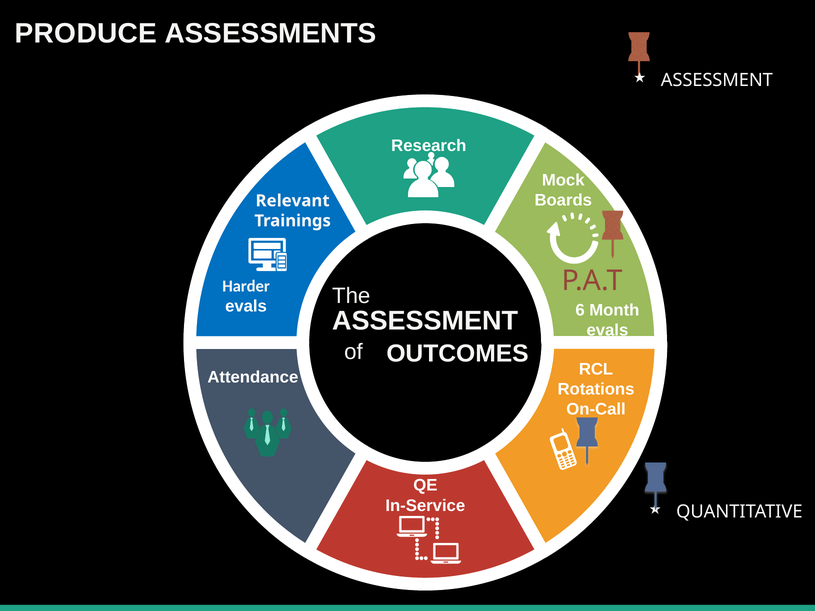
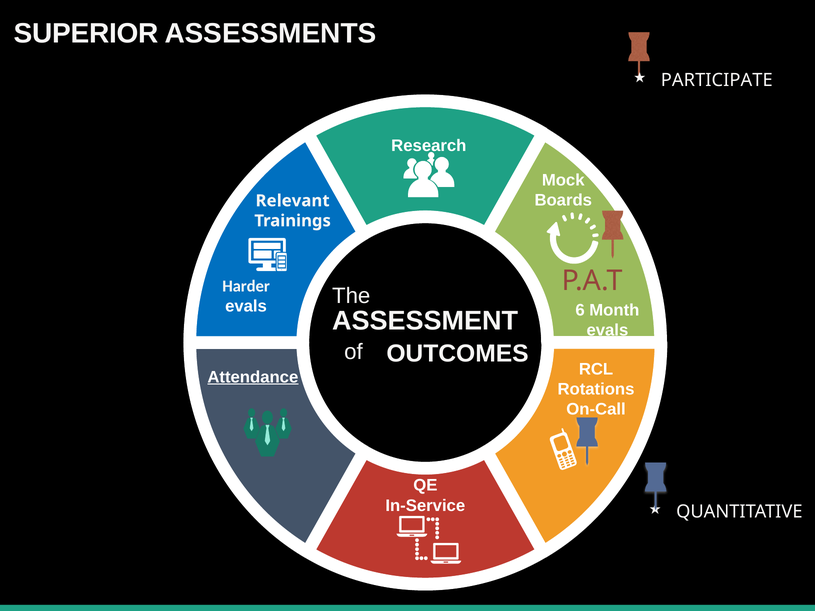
PRODUCE: PRODUCE -> SUPERIOR
ASSESSMENT at (717, 80): ASSESSMENT -> PARTICIPATE
Attendance underline: none -> present
